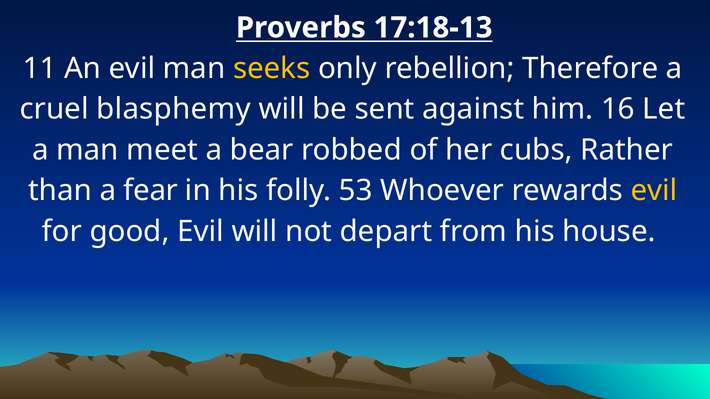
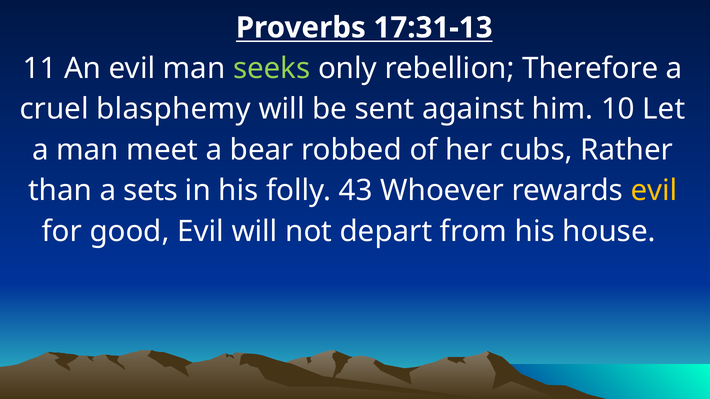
17:18-13: 17:18-13 -> 17:31-13
seeks colour: yellow -> light green
16: 16 -> 10
fear: fear -> sets
53: 53 -> 43
